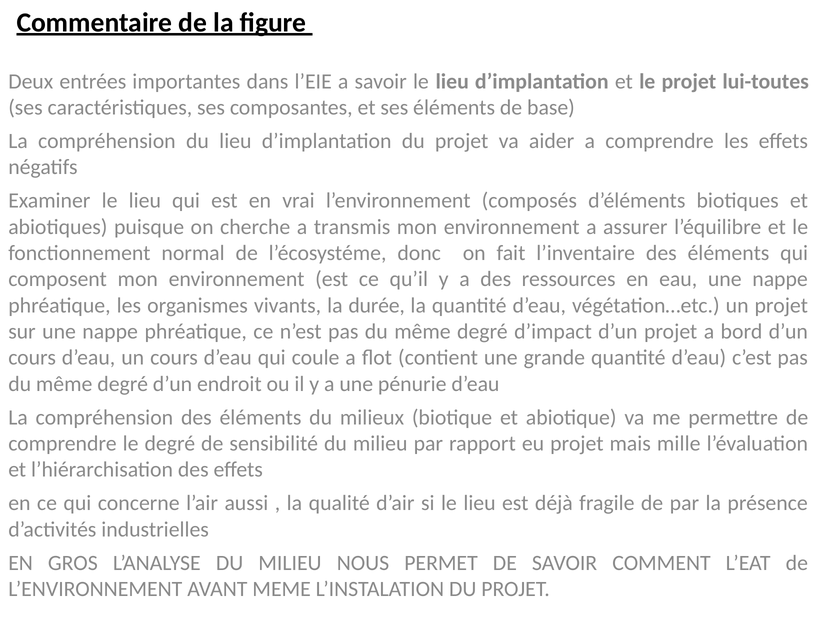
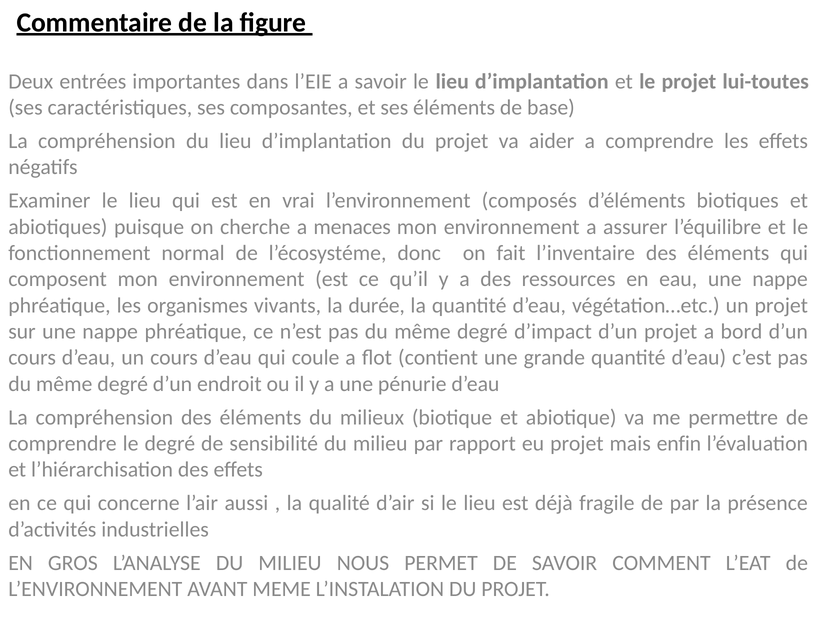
transmis: transmis -> menaces
mille: mille -> enfin
